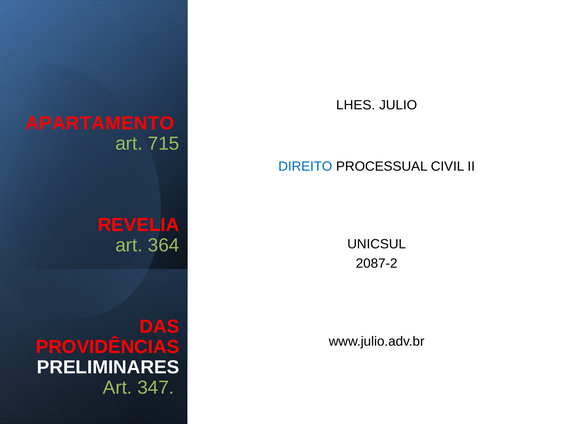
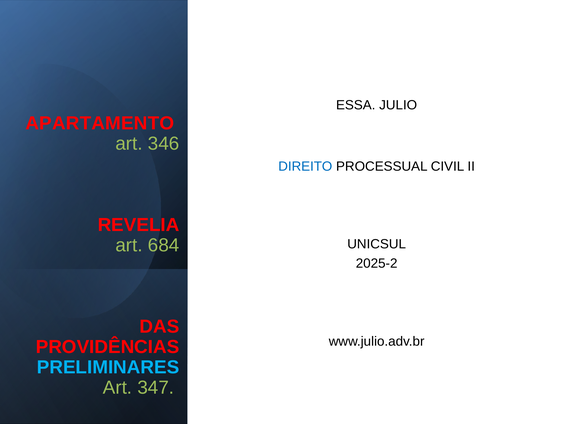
LHES: LHES -> ESSA
715: 715 -> 346
364: 364 -> 684
2087-2: 2087-2 -> 2025-2
PRELIMINARES colour: white -> light blue
